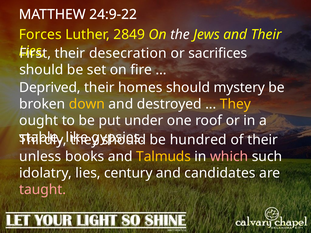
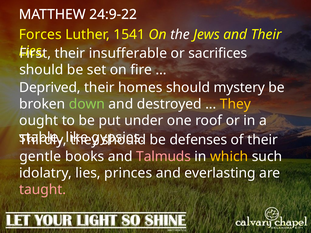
2849: 2849 -> 1541
desecration: desecration -> insufferable
down colour: yellow -> light green
hundred: hundred -> defenses
unless: unless -> gentle
Talmuds colour: yellow -> pink
which colour: pink -> yellow
century: century -> princes
candidates: candidates -> everlasting
